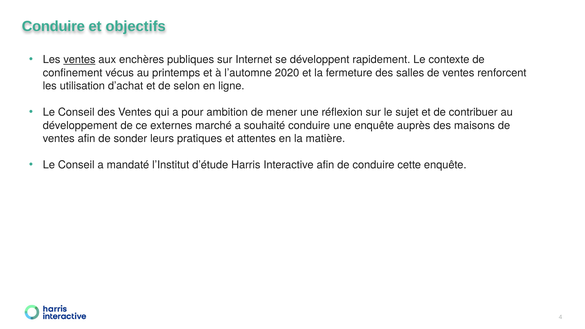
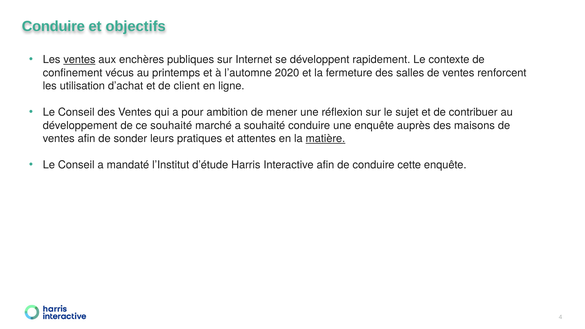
selon: selon -> client
ce externes: externes -> souhaité
matière underline: none -> present
